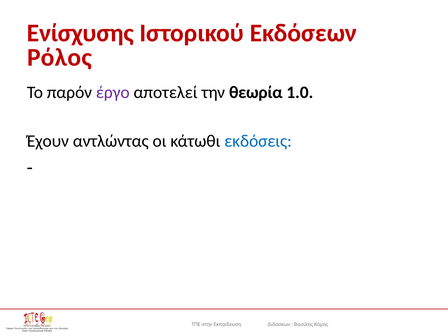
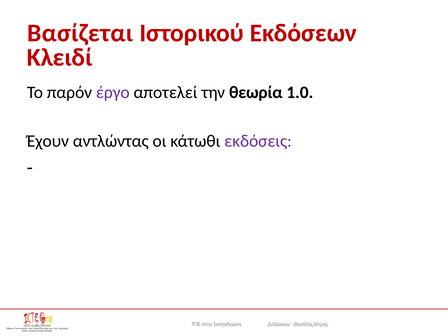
Ενίσχυσης: Ενίσχυσης -> Βασίζεται
Ρόλος: Ρόλος -> Κλειδί
εκδόσεις colour: blue -> purple
